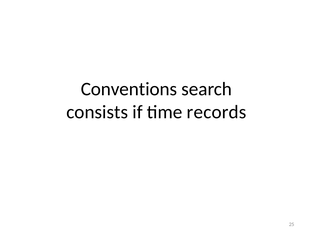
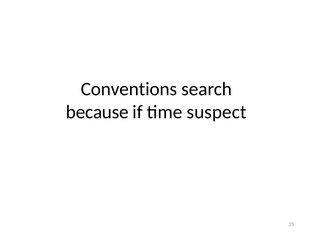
consists: consists -> because
records: records -> suspect
